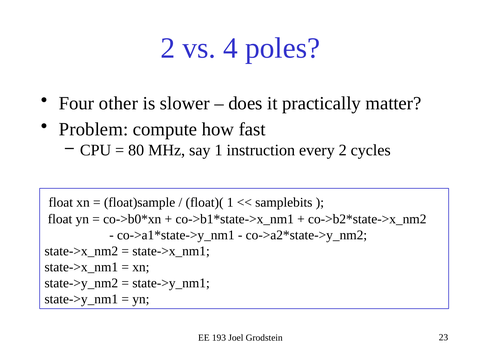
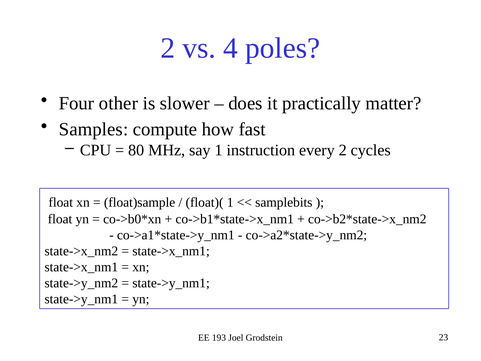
Problem: Problem -> Samples
